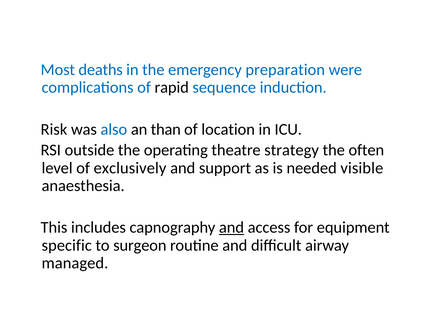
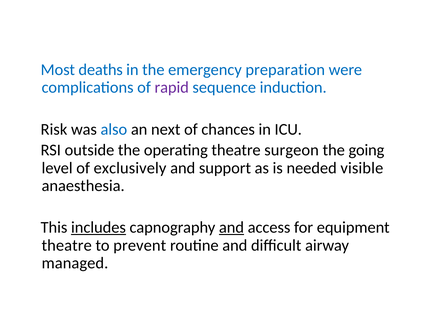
rapid colour: black -> purple
than: than -> next
location: location -> chances
strategy: strategy -> surgeon
often: often -> going
includes underline: none -> present
specific at (67, 245): specific -> theatre
surgeon: surgeon -> prevent
